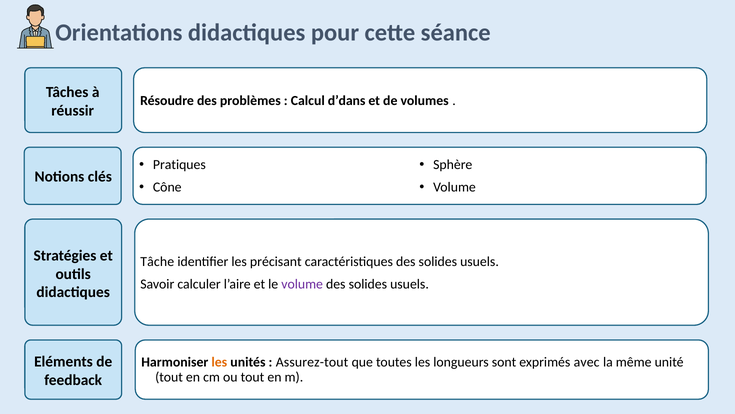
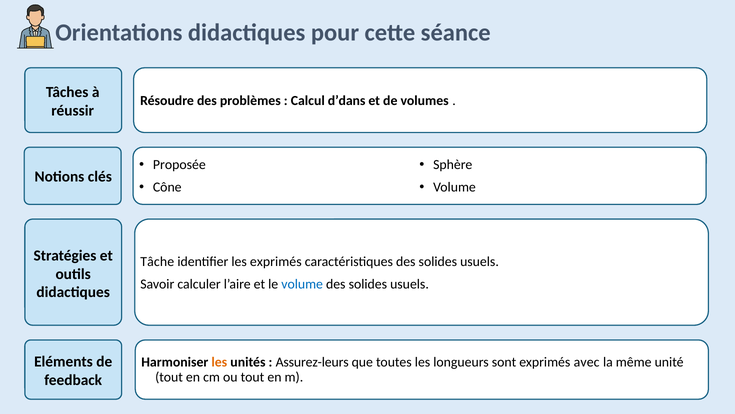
Pratiques: Pratiques -> Proposée
les précisant: précisant -> exprimés
volume at (302, 284) colour: purple -> blue
Assurez-tout: Assurez-tout -> Assurez-leurs
